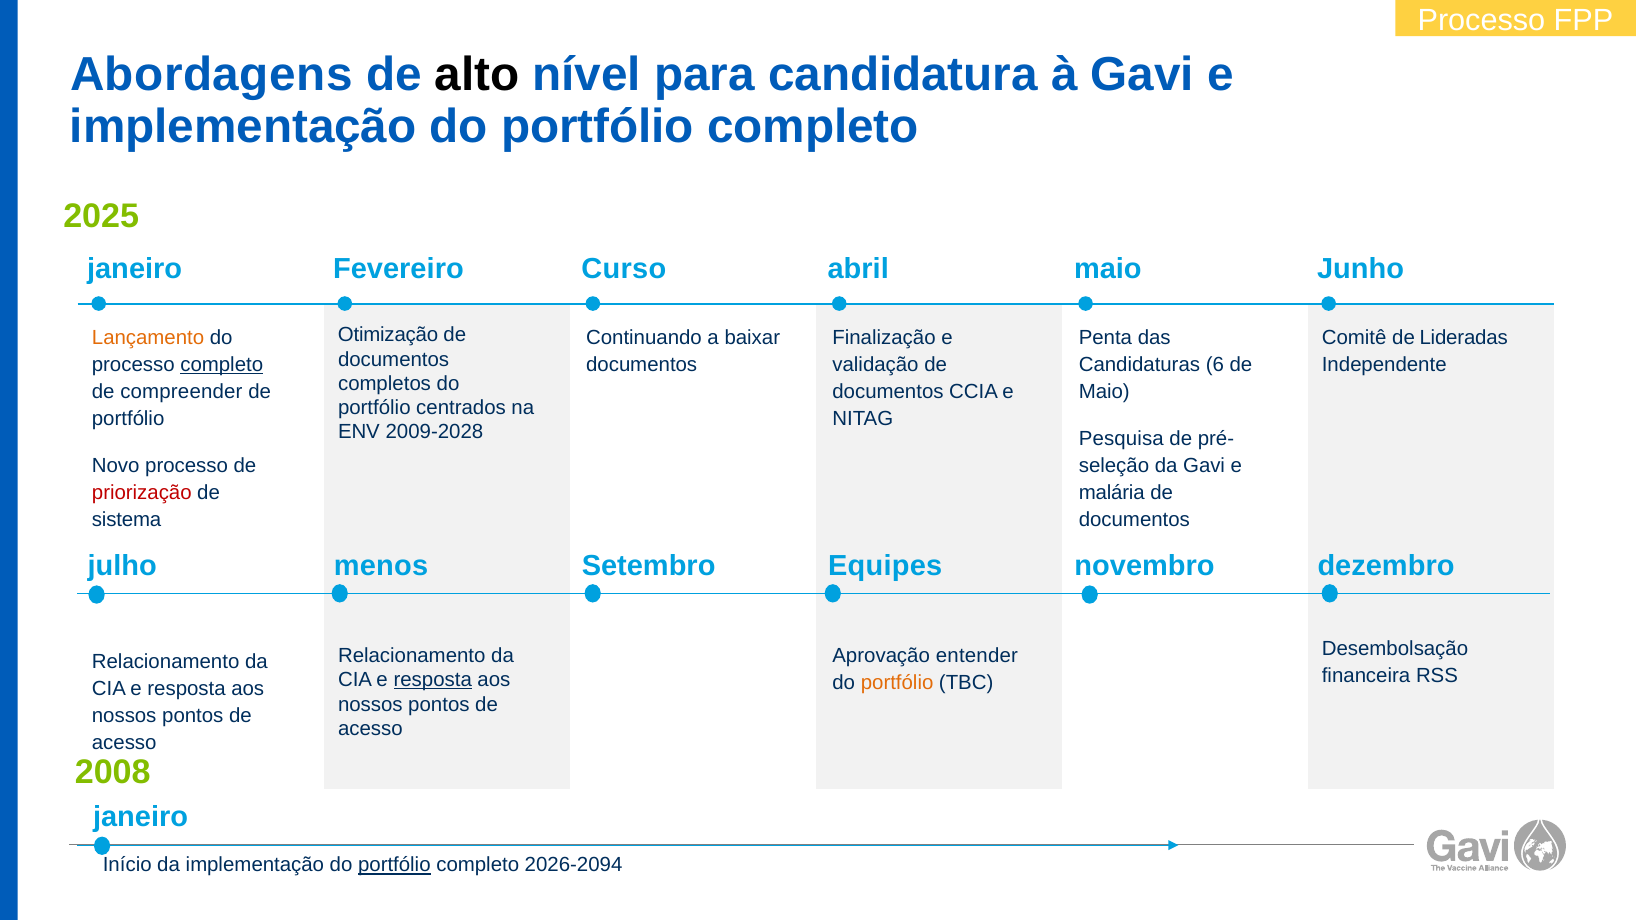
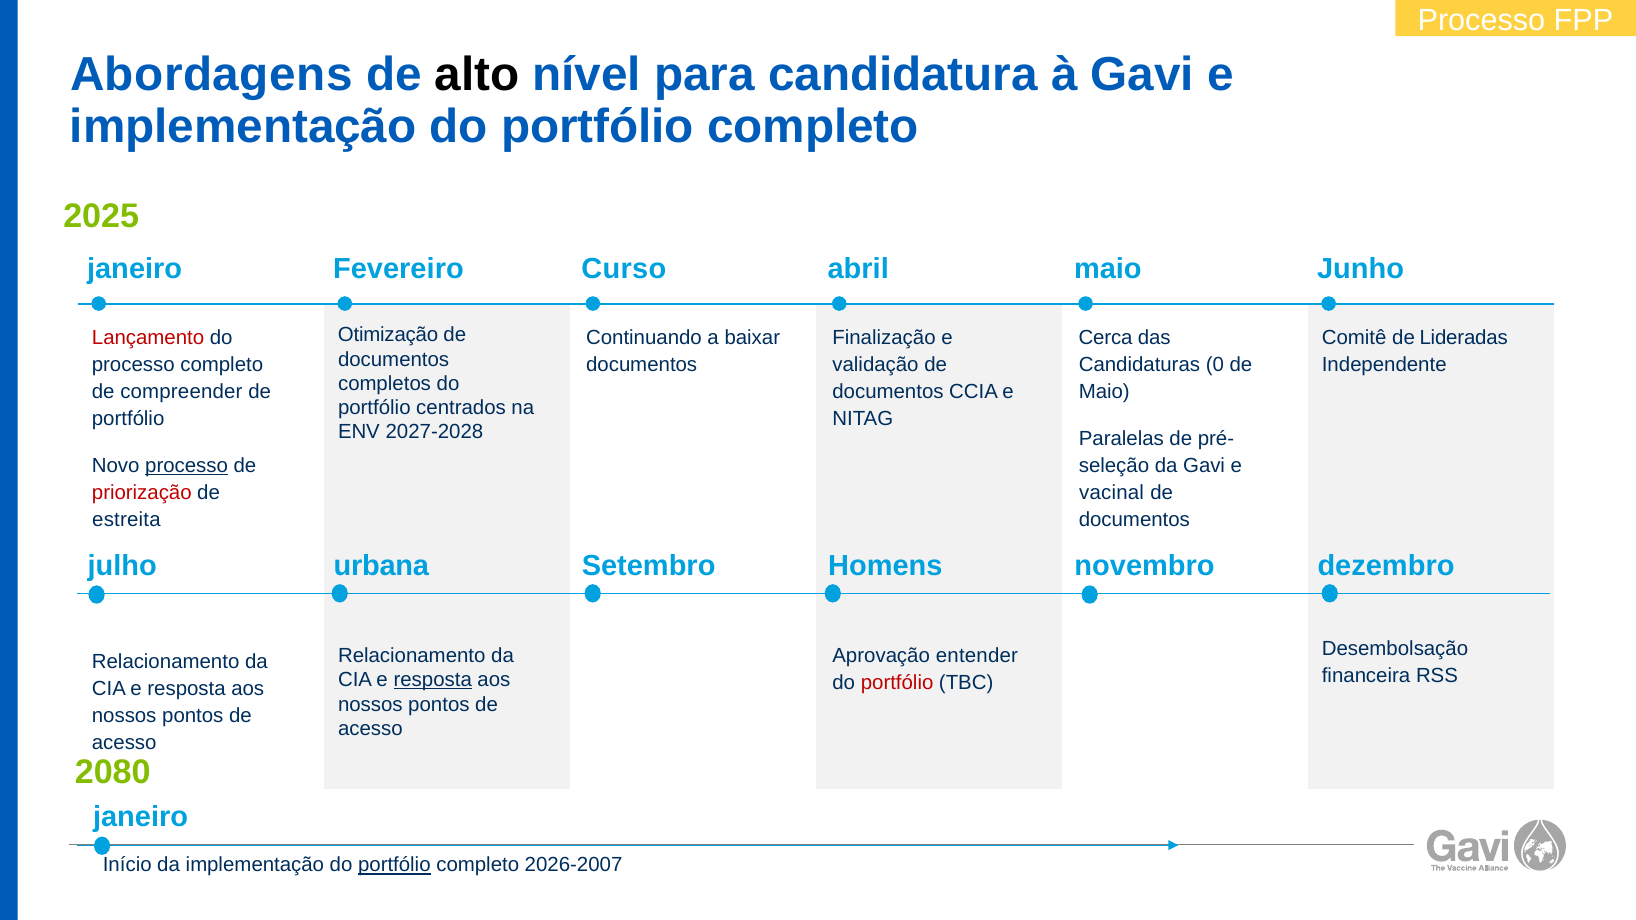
Lançamento colour: orange -> red
Penta: Penta -> Cerca
completo at (222, 365) underline: present -> none
6: 6 -> 0
2009-2028: 2009-2028 -> 2027-2028
Pesquisa: Pesquisa -> Paralelas
processo at (187, 466) underline: none -> present
malária: malária -> vacinal
sistema: sistema -> estreita
menos: menos -> urbana
Equipes: Equipes -> Homens
portfólio at (897, 683) colour: orange -> red
2008: 2008 -> 2080
2026-2094: 2026-2094 -> 2026-2007
